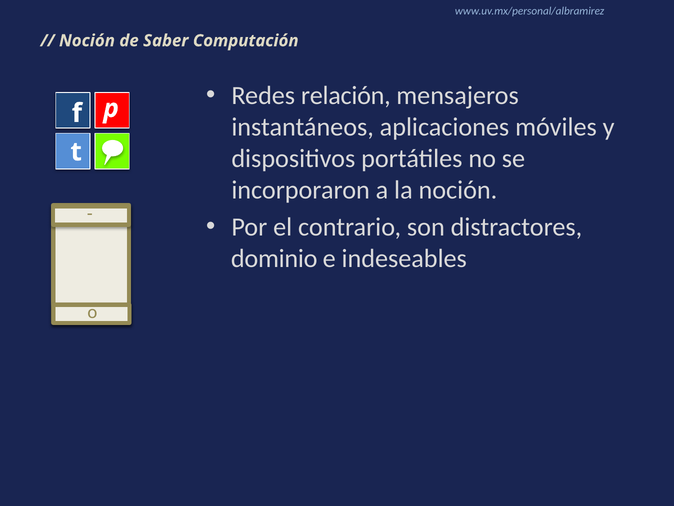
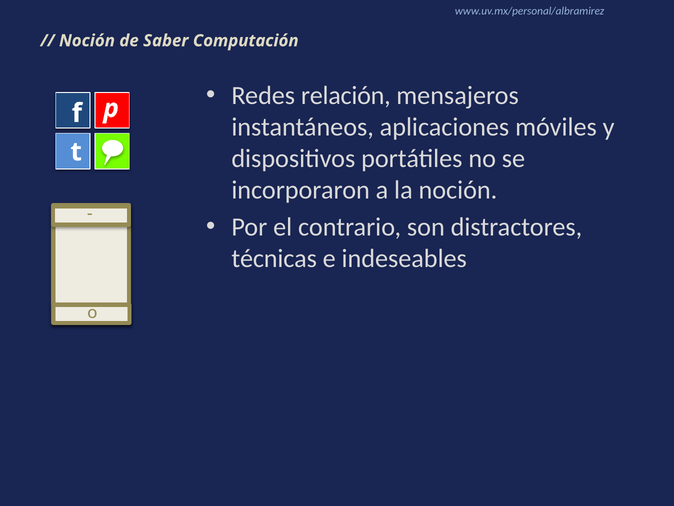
dominio: dominio -> técnicas
